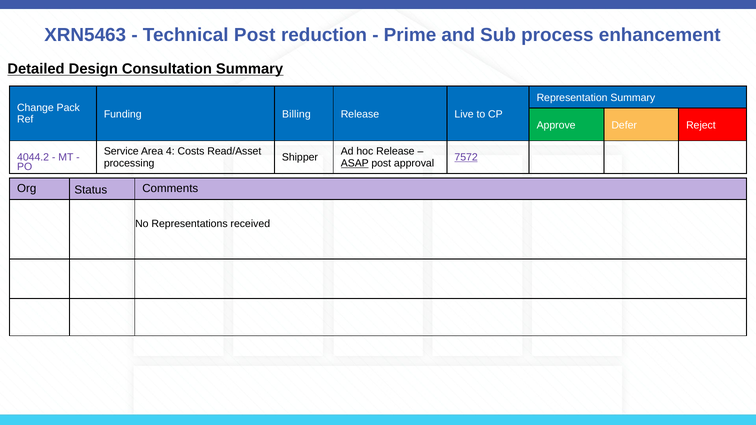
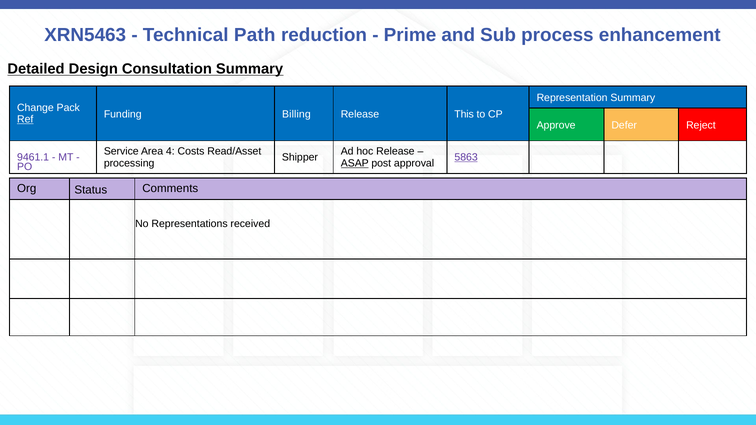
Technical Post: Post -> Path
Ref underline: none -> present
Live: Live -> This
4044.2: 4044.2 -> 9461.1
7572: 7572 -> 5863
